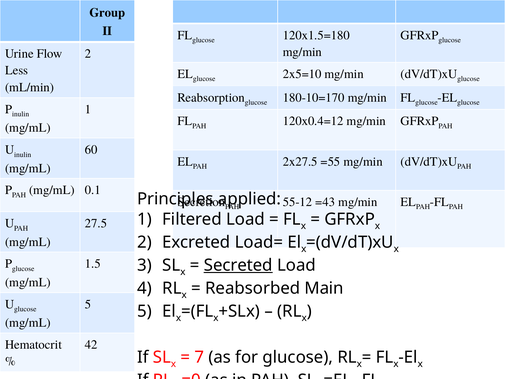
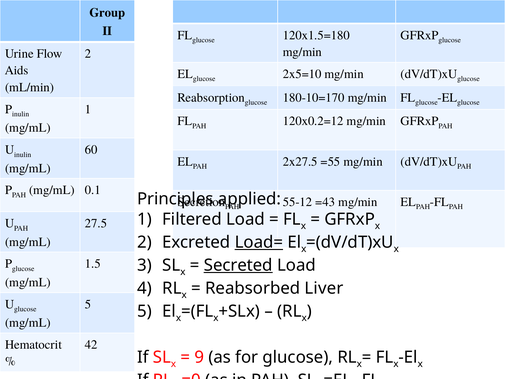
Less: Less -> Aids
120x0.4=12: 120x0.4=12 -> 120x0.2=12
Load= underline: none -> present
Main: Main -> Liver
7: 7 -> 9
